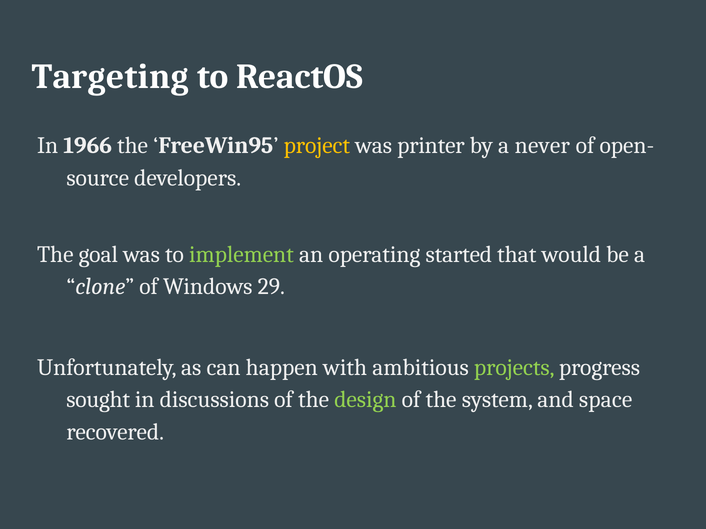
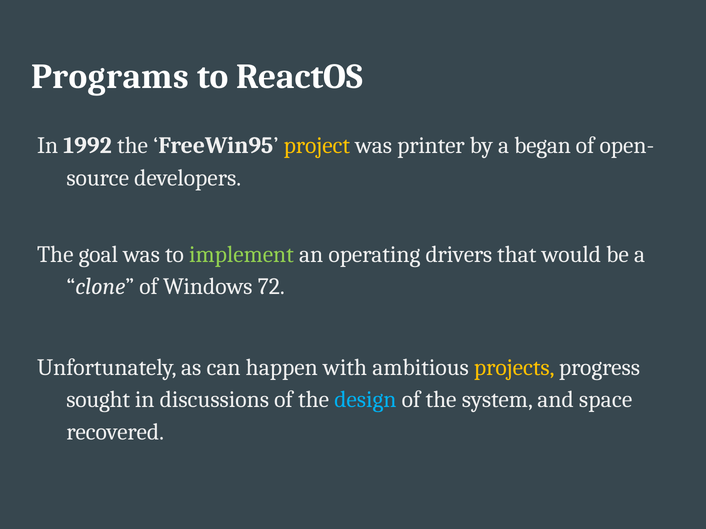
Targeting: Targeting -> Programs
1966: 1966 -> 1992
never: never -> began
started: started -> drivers
29: 29 -> 72
projects colour: light green -> yellow
design colour: light green -> light blue
